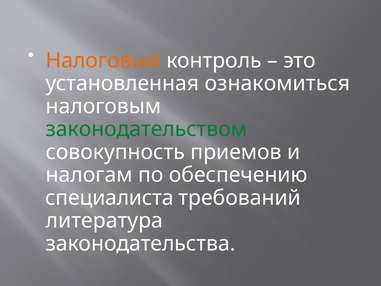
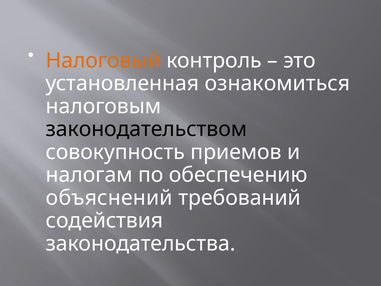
законодательством colour: green -> black
специалиста: специалиста -> объяснений
литература: литература -> содействия
